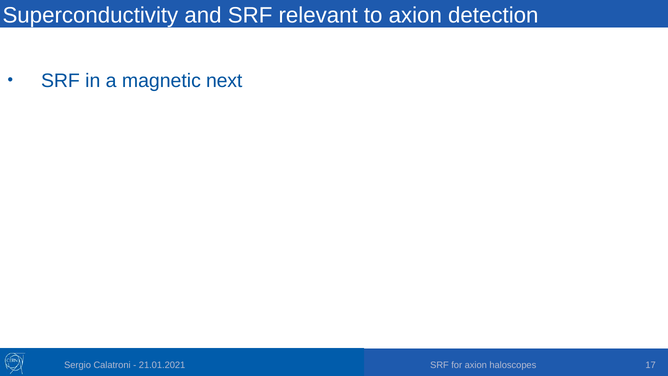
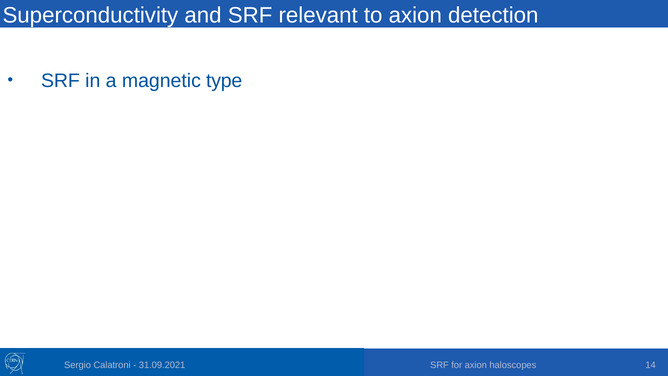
next: next -> type
21.01.2021: 21.01.2021 -> 31.09.2021
17: 17 -> 14
